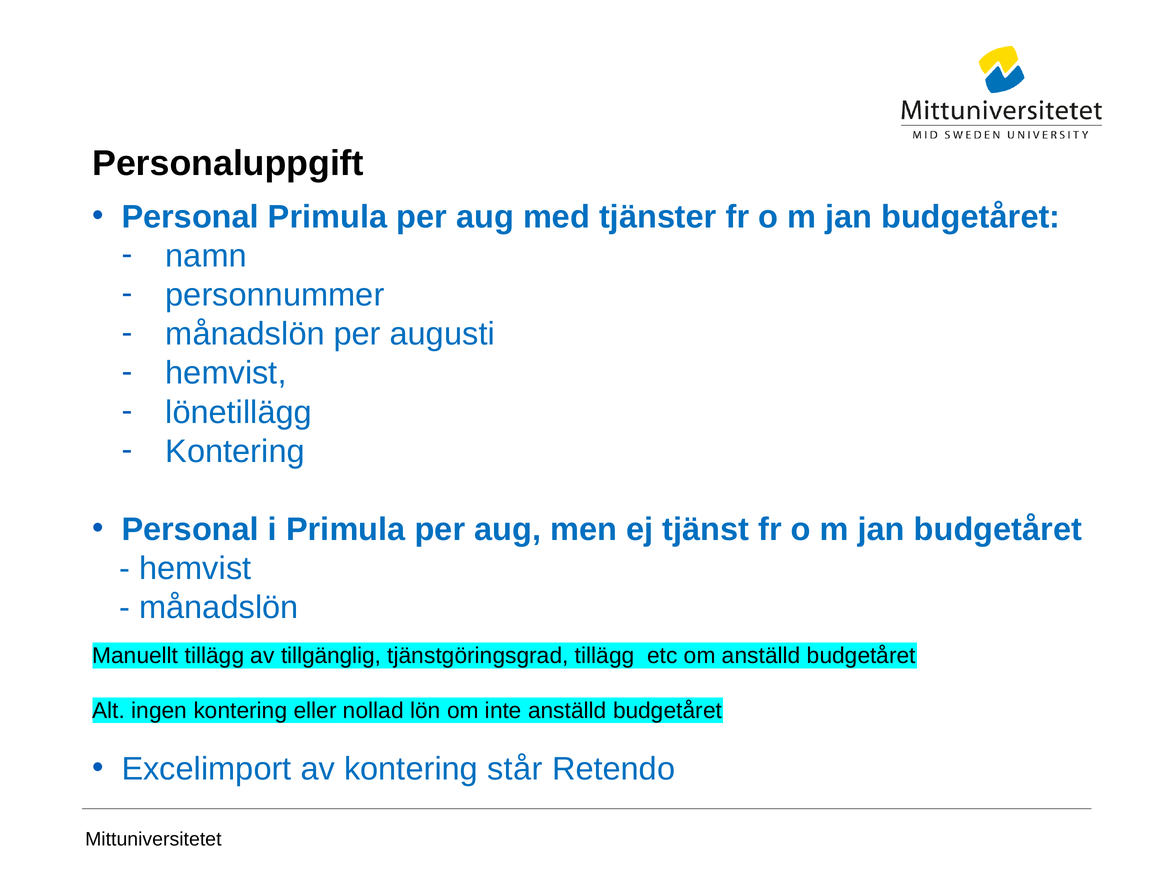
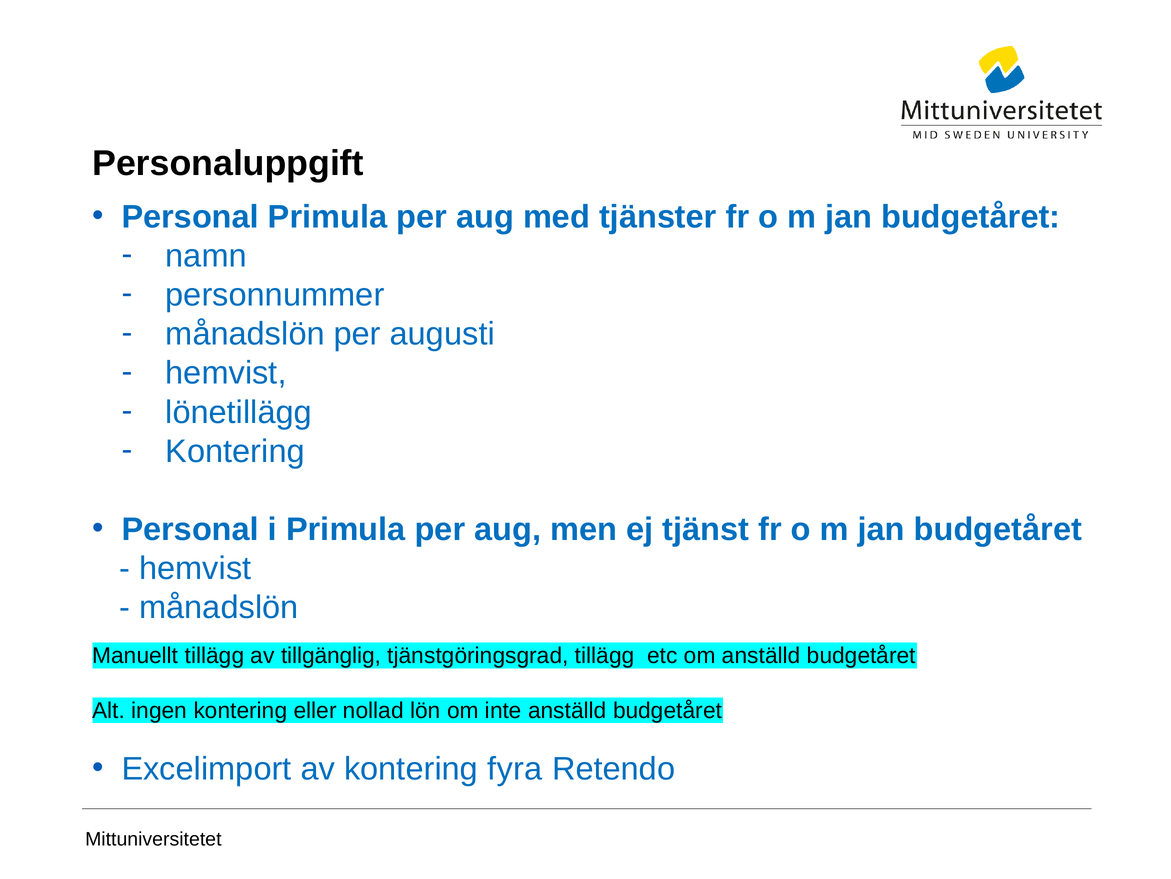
står: står -> fyra
